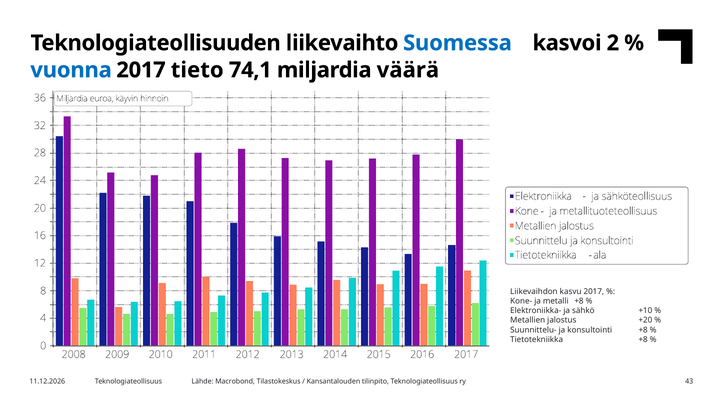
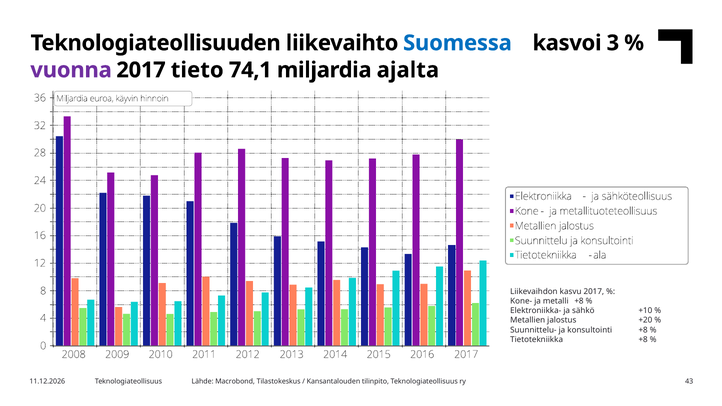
2: 2 -> 3
vuonna colour: blue -> purple
väärä: väärä -> ajalta
